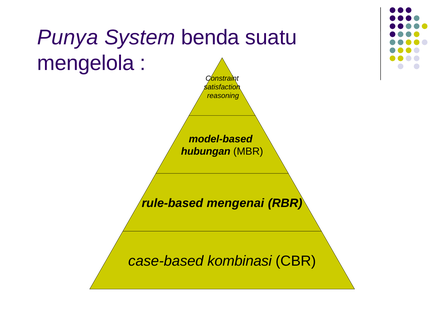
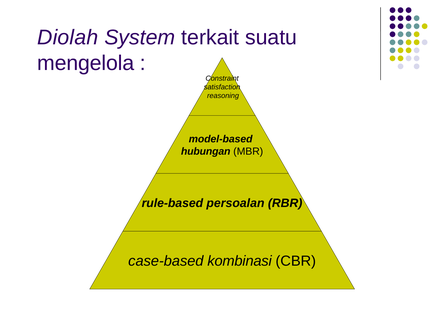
Punya: Punya -> Diolah
benda: benda -> terkait
mengenai: mengenai -> persoalan
